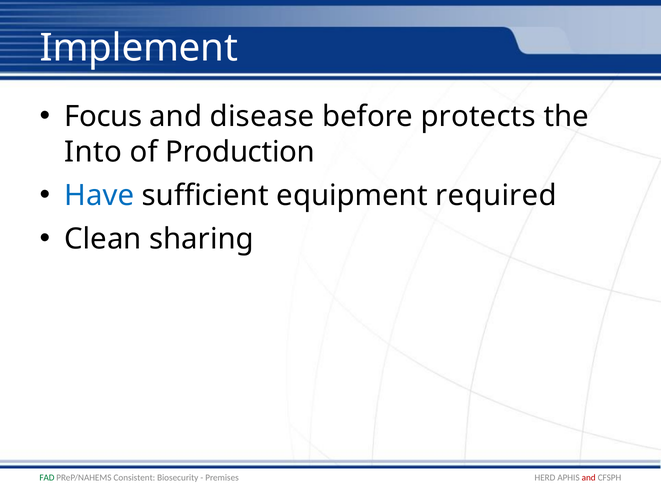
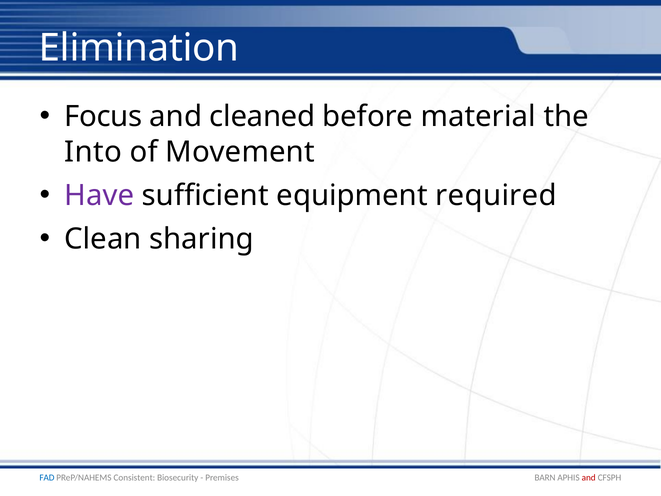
Implement: Implement -> Elimination
disease: disease -> cleaned
protects: protects -> material
Production: Production -> Movement
Have colour: blue -> purple
FAD colour: green -> blue
HERD: HERD -> BARN
